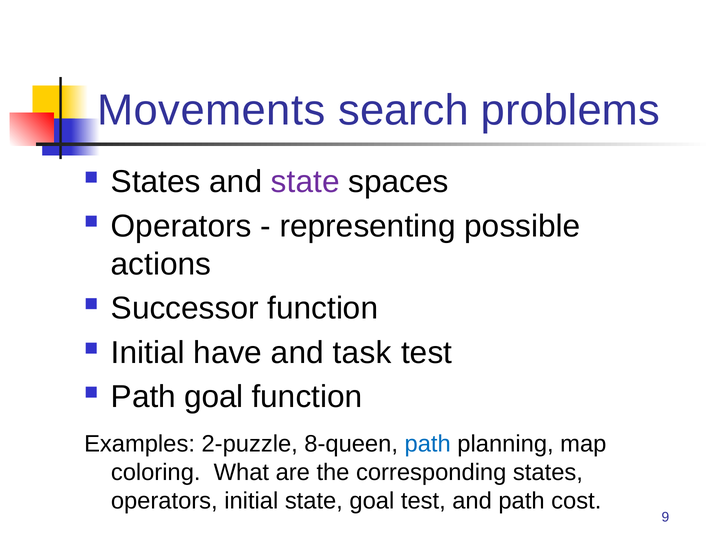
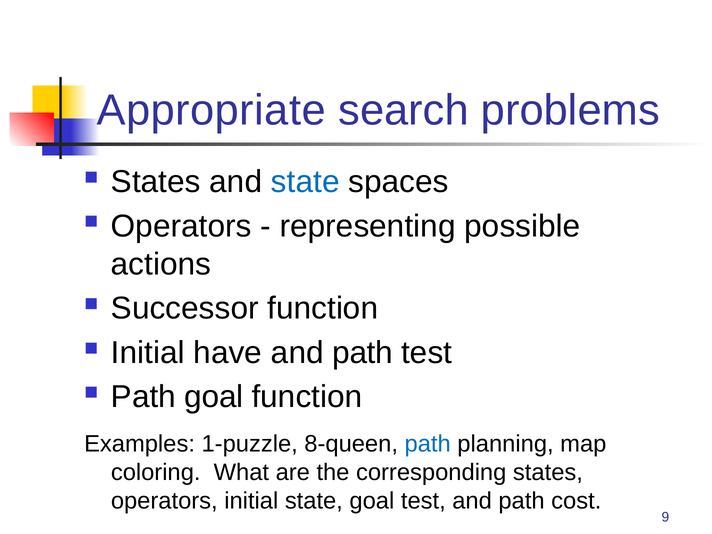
Movements: Movements -> Appropriate
state at (305, 182) colour: purple -> blue
task at (362, 353): task -> path
2-puzzle: 2-puzzle -> 1-puzzle
